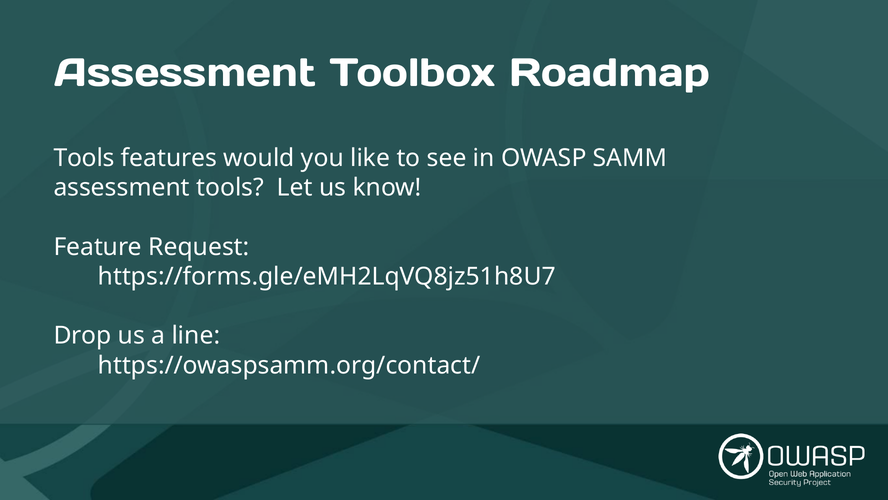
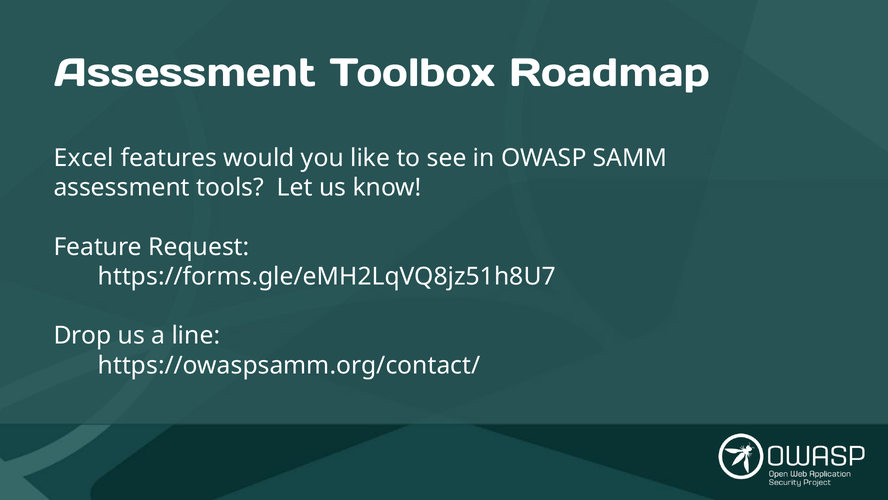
Tools at (84, 158): Tools -> Excel
